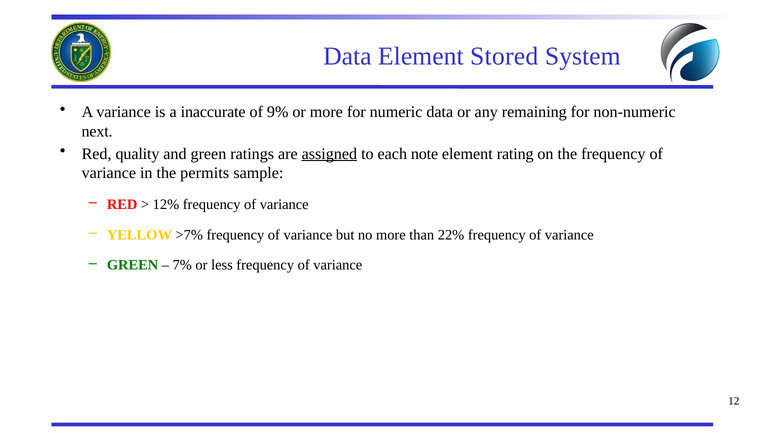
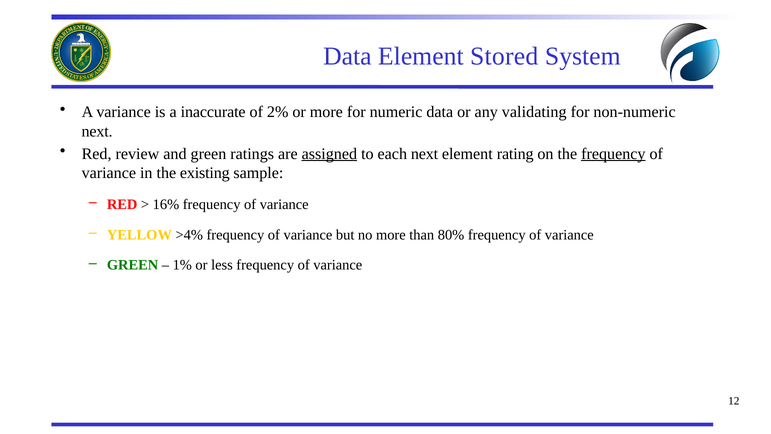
9%: 9% -> 2%
remaining: remaining -> validating
quality: quality -> review
each note: note -> next
frequency at (613, 154) underline: none -> present
permits: permits -> existing
12%: 12% -> 16%
>7%: >7% -> >4%
22%: 22% -> 80%
7%: 7% -> 1%
